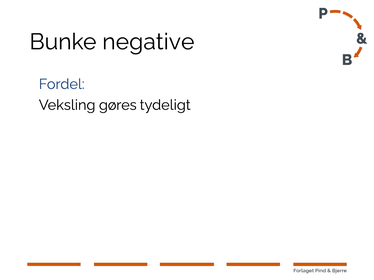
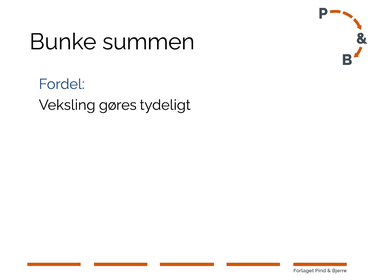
negative: negative -> summen
